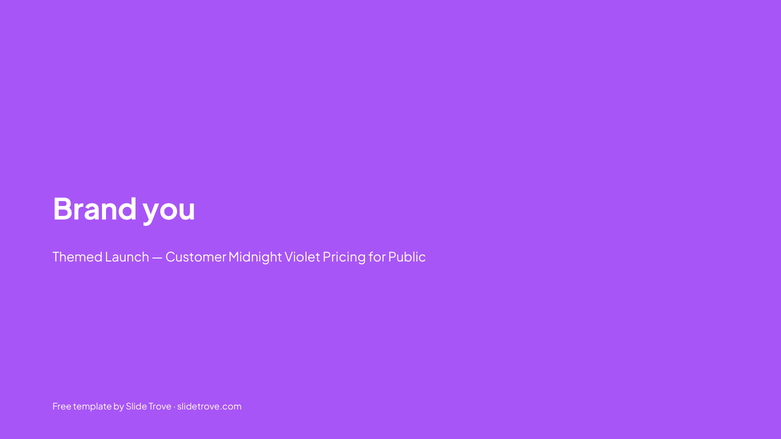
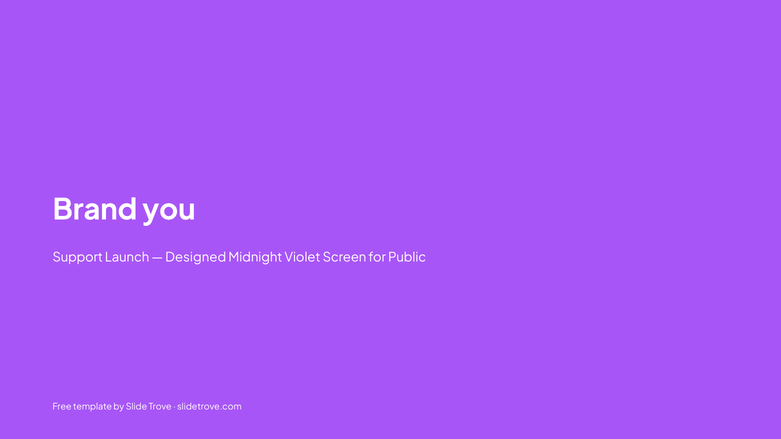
Themed: Themed -> Support
Customer: Customer -> Designed
Pricing: Pricing -> Screen
